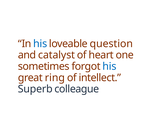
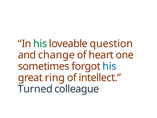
his at (40, 44) colour: blue -> green
catalyst: catalyst -> change
Superb: Superb -> Turned
